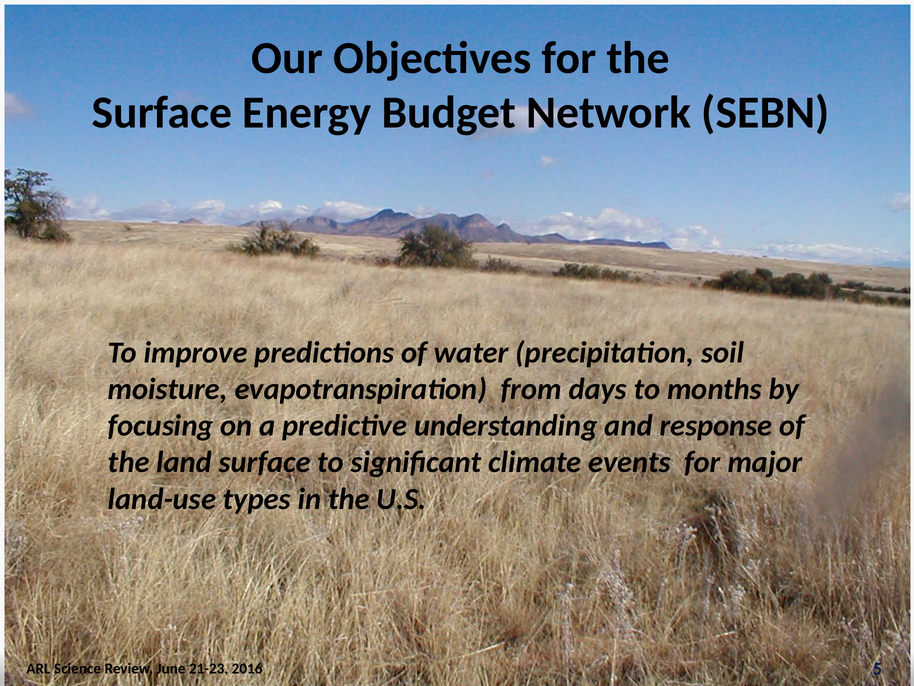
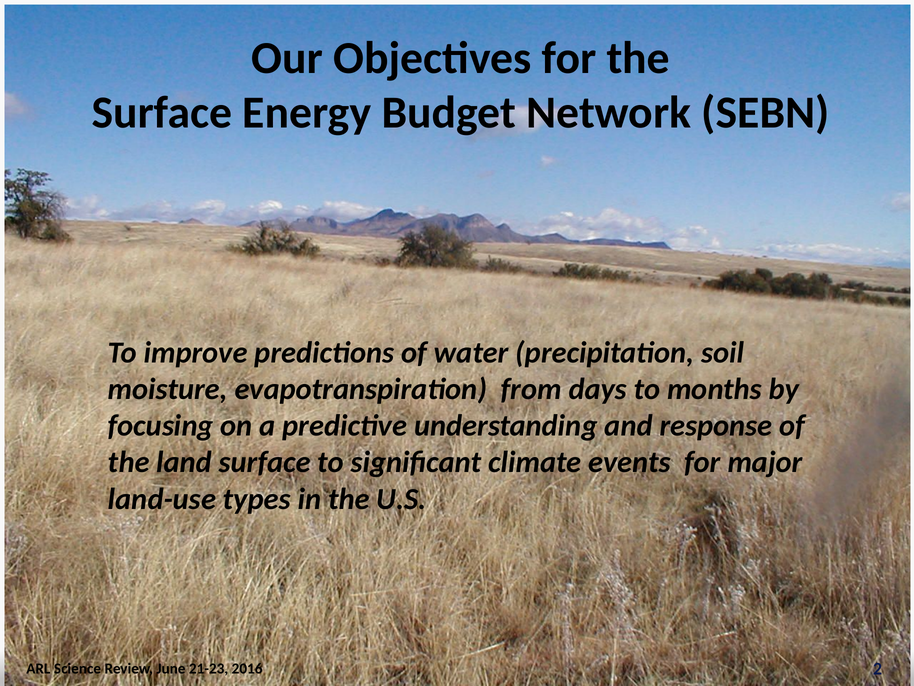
5: 5 -> 2
